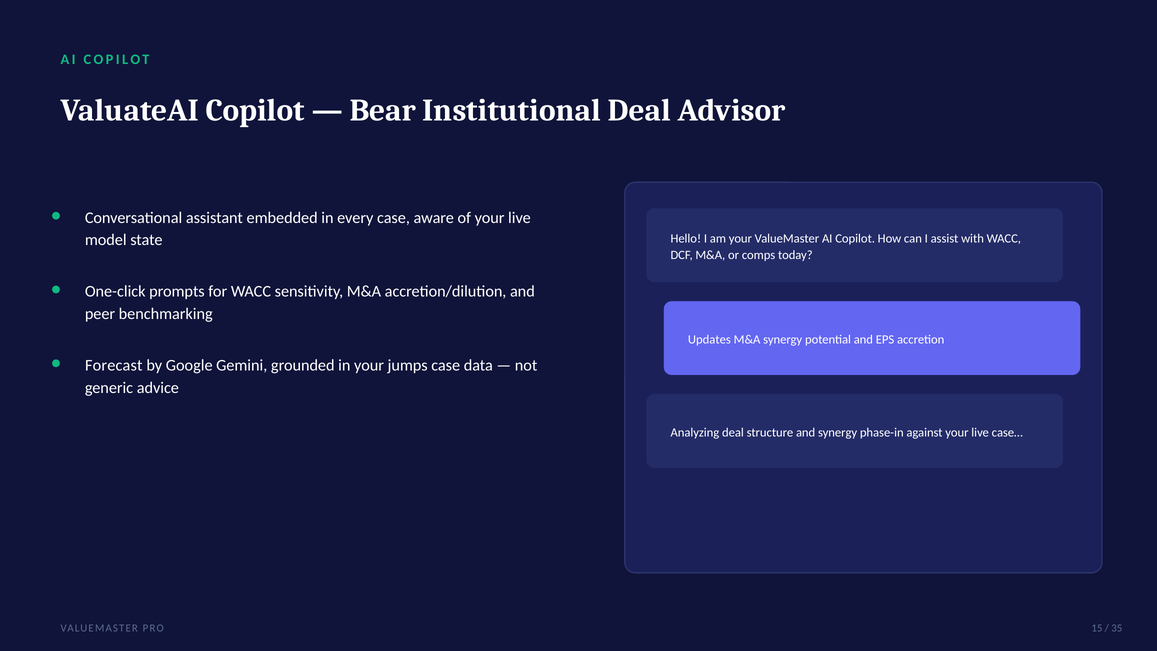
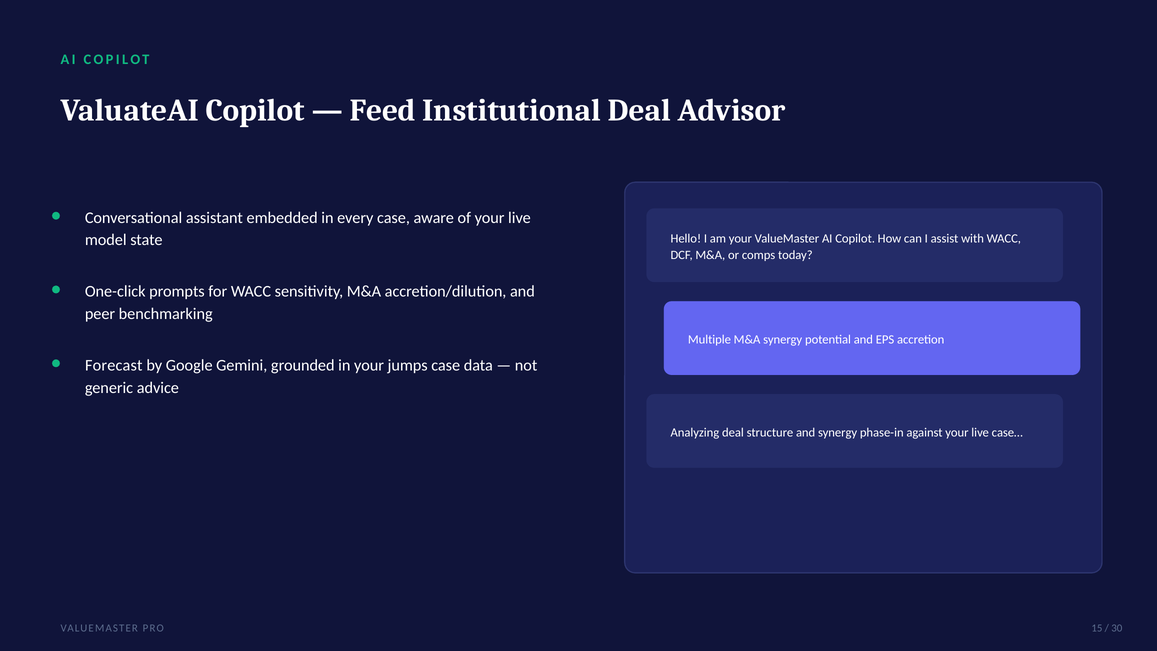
Bear: Bear -> Feed
Updates: Updates -> Multiple
35: 35 -> 30
